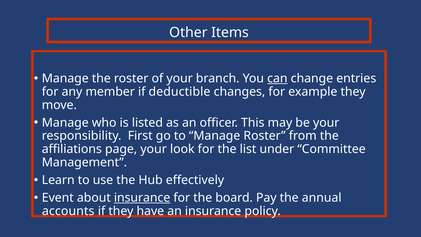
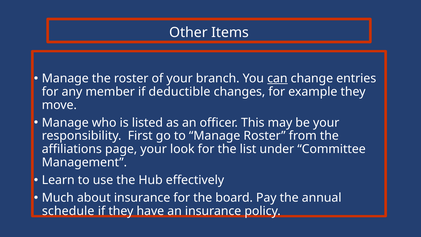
Event: Event -> Much
insurance at (142, 198) underline: present -> none
accounts: accounts -> schedule
